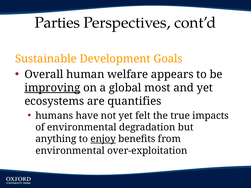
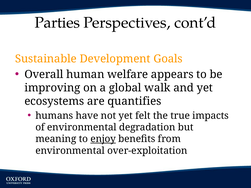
improving underline: present -> none
most: most -> walk
anything: anything -> meaning
